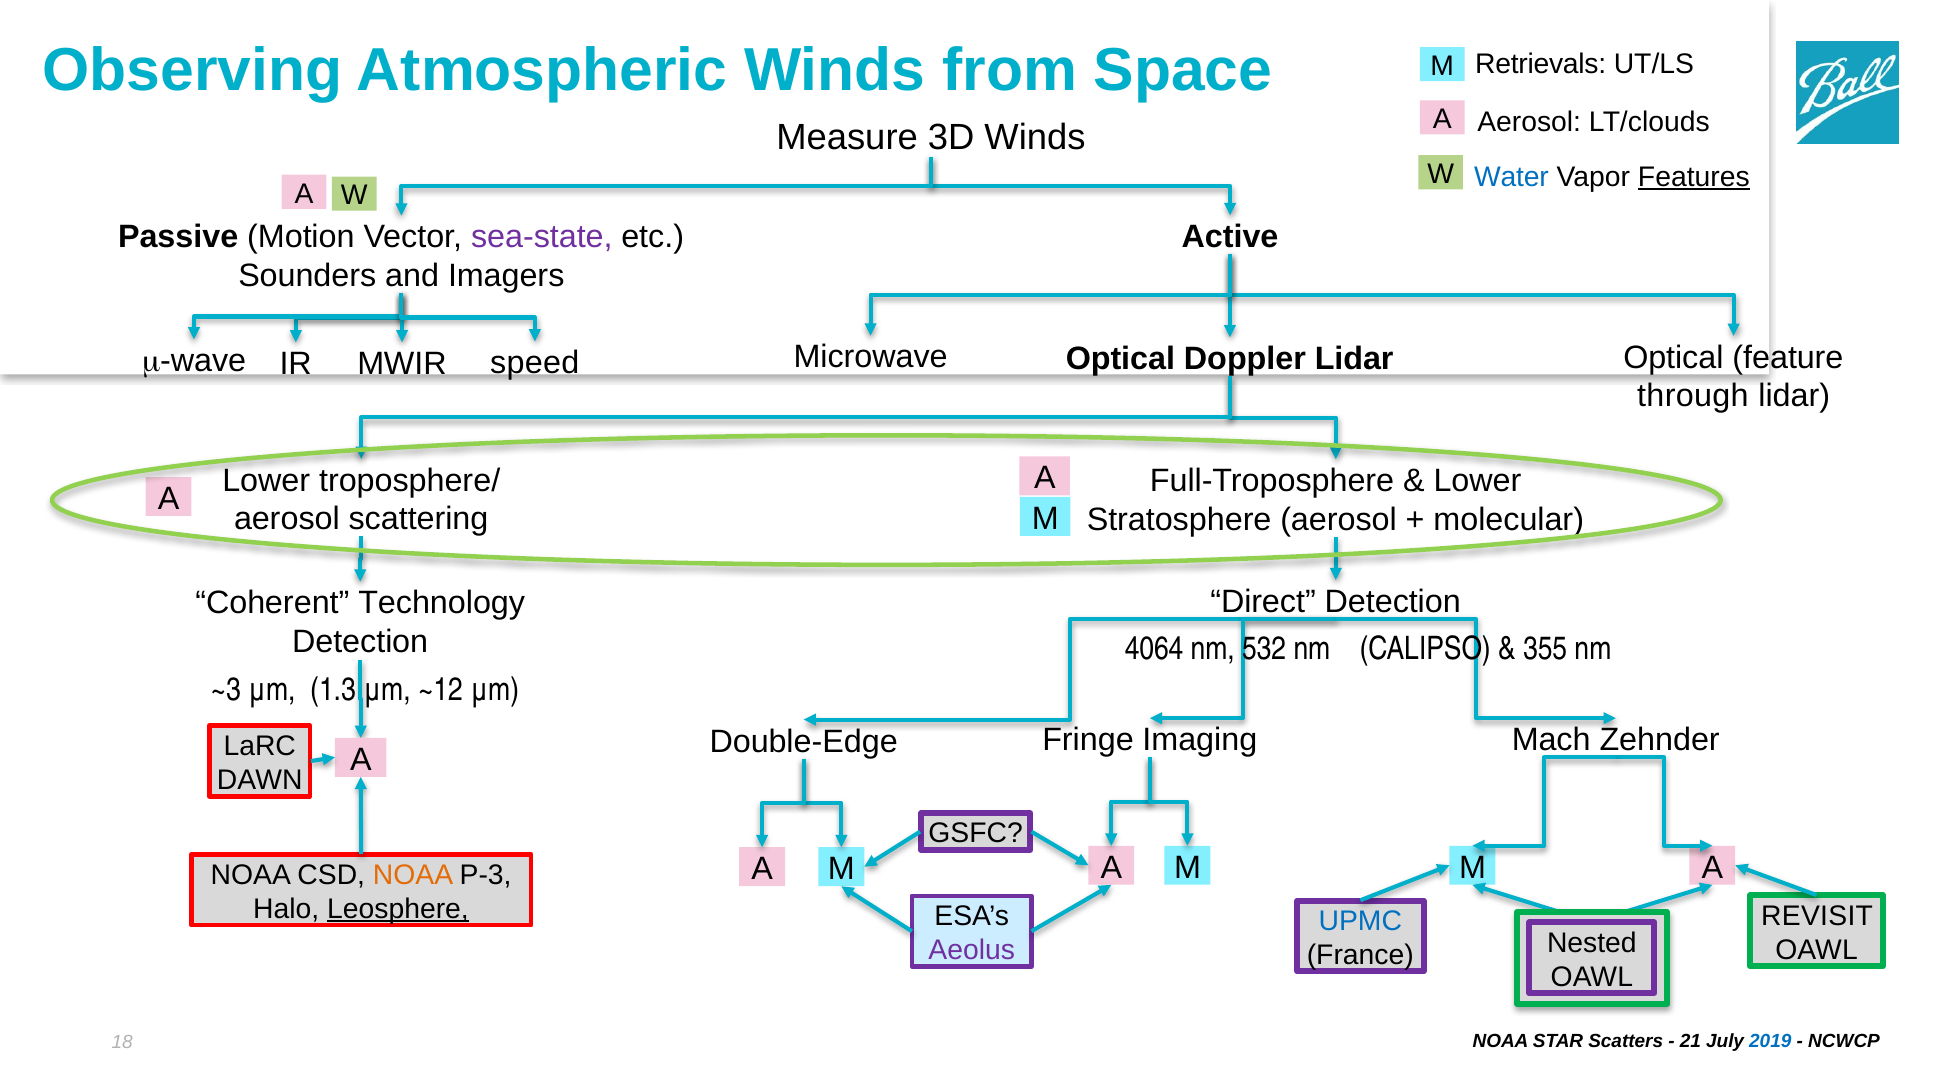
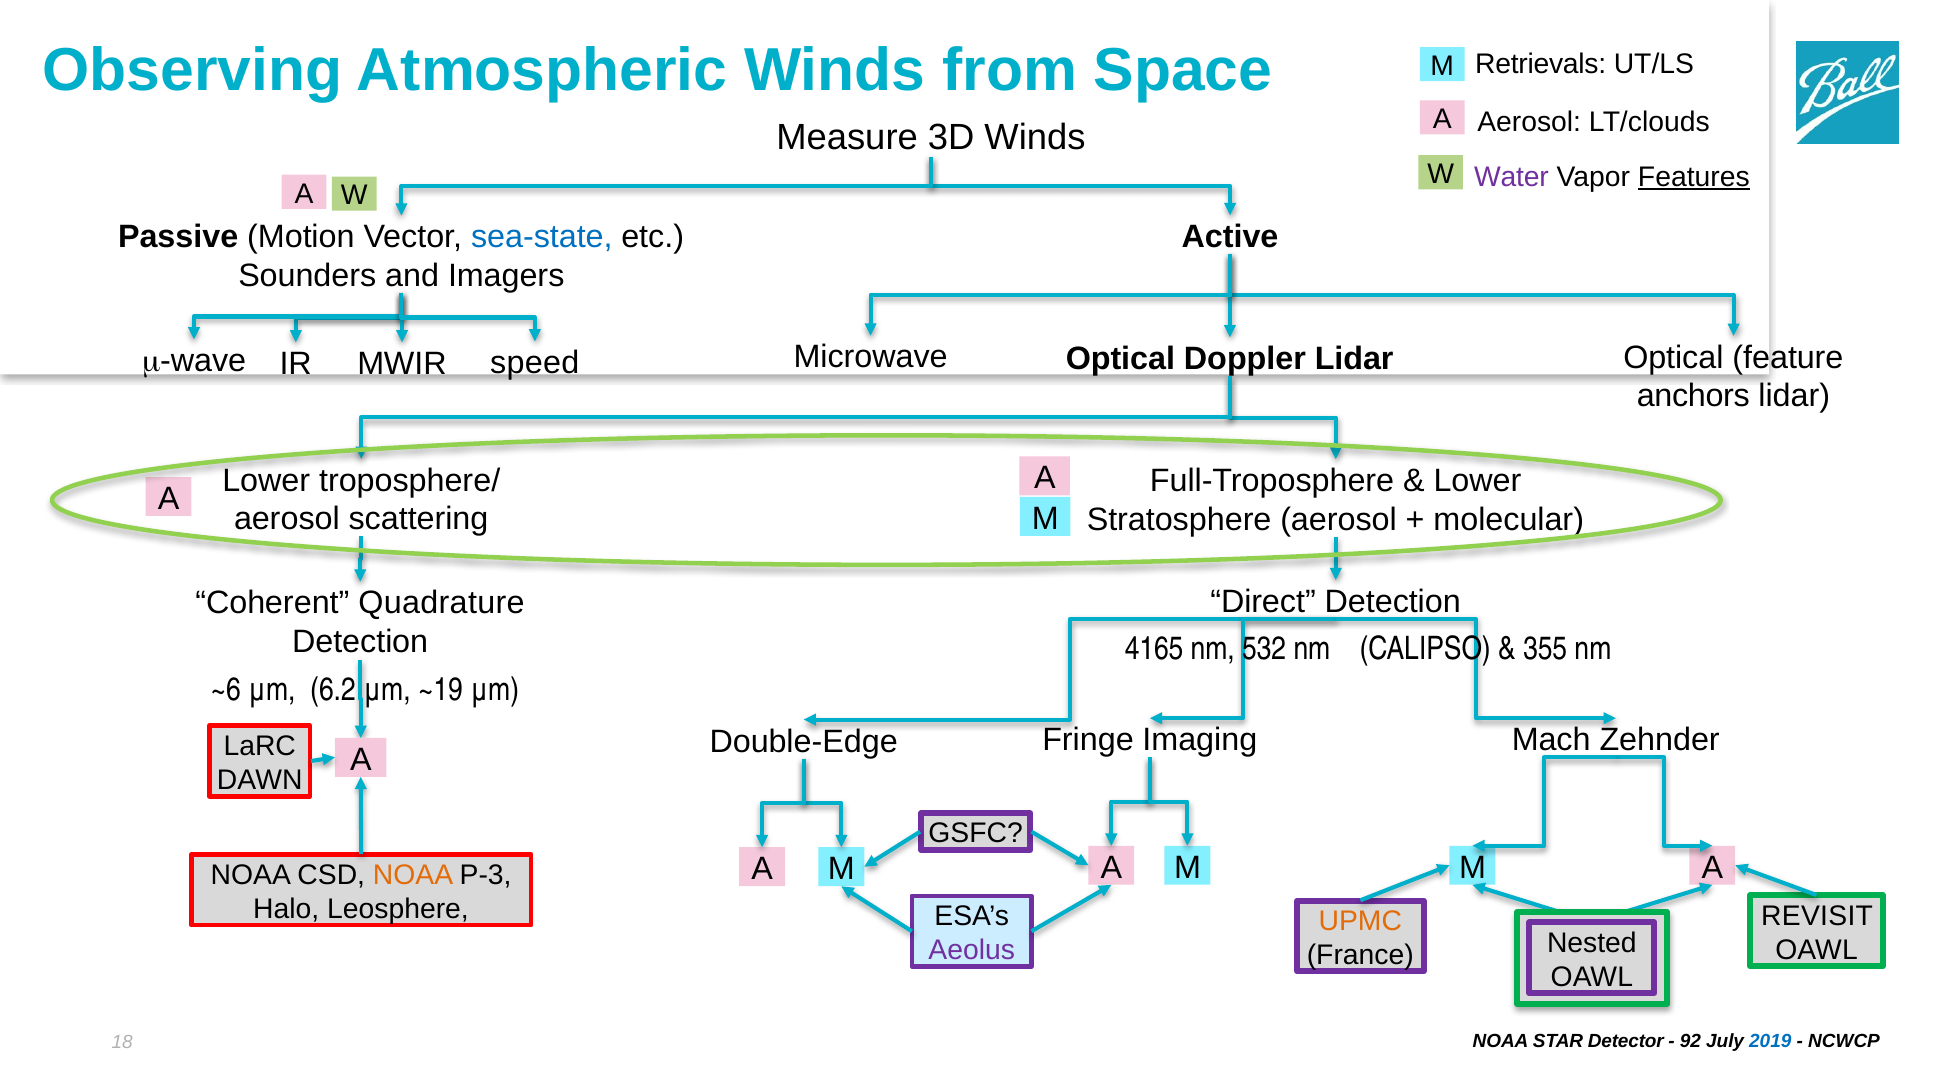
Water colour: blue -> purple
sea-state colour: purple -> blue
through: through -> anchors
Technology: Technology -> Quadrature
4064: 4064 -> 4165
~3: ~3 -> ~6
1.3: 1.3 -> 6.2
~12: ~12 -> ~19
Leosphere underline: present -> none
UPMC colour: blue -> orange
Scatters: Scatters -> Detector
21: 21 -> 92
